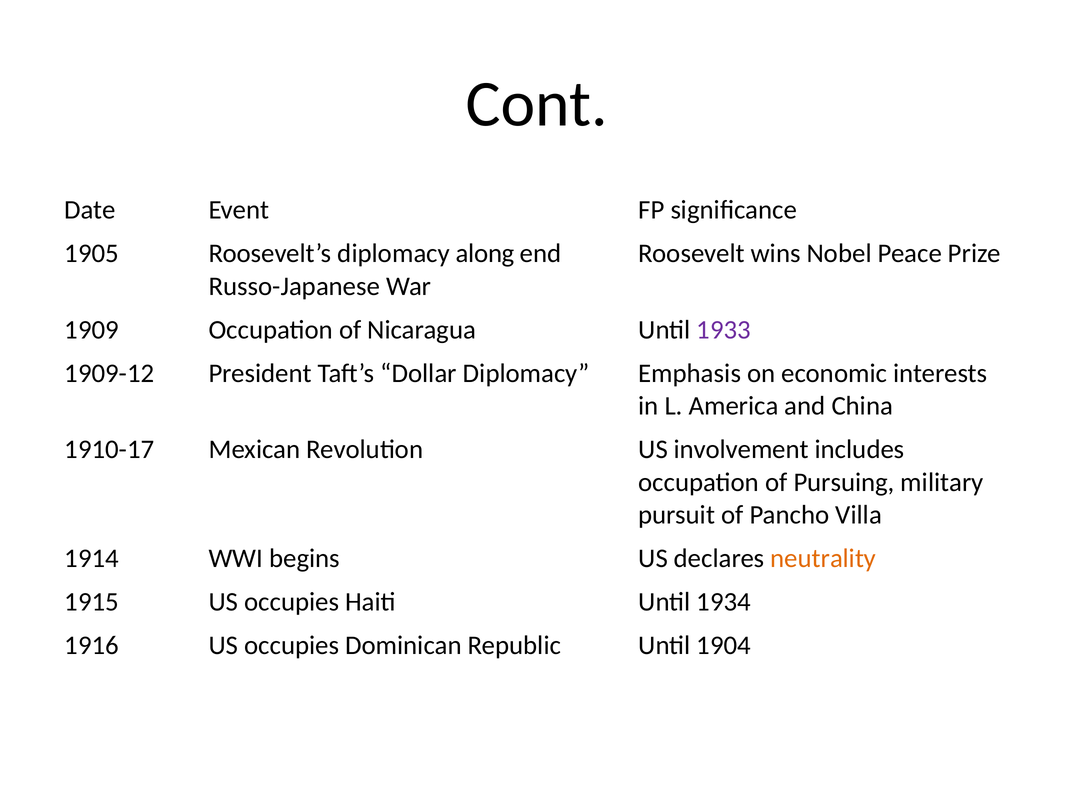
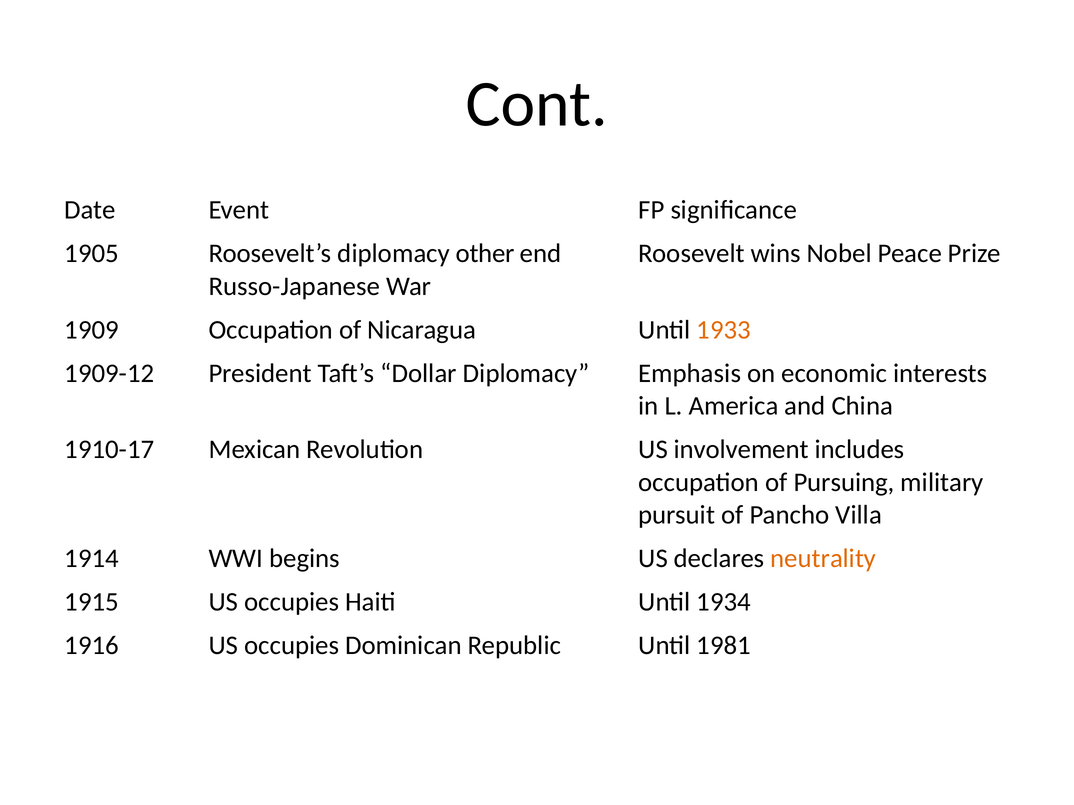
along: along -> other
1933 colour: purple -> orange
1904: 1904 -> 1981
